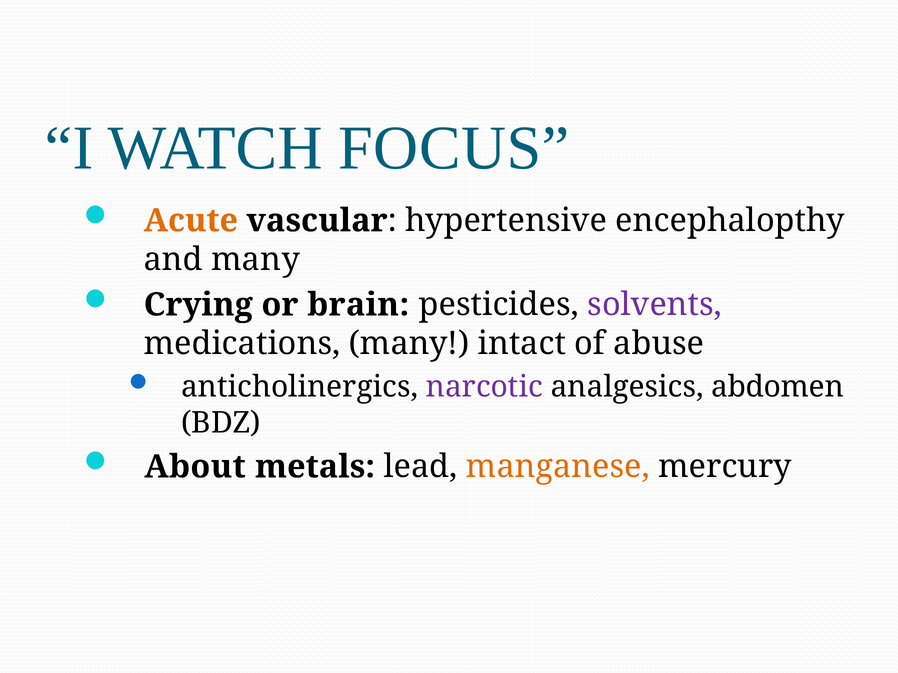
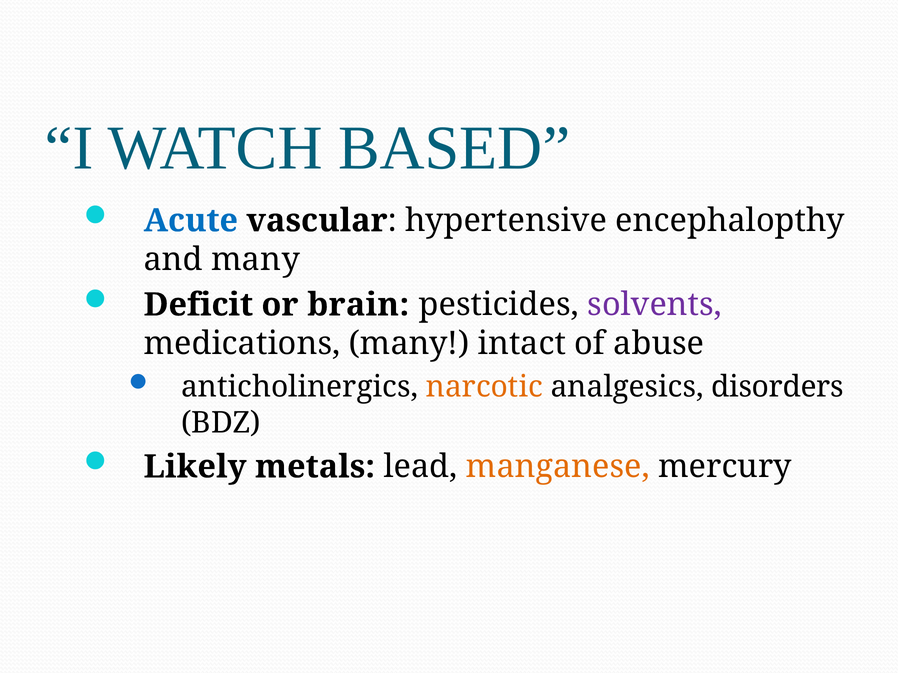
FOCUS: FOCUS -> BASED
Acute colour: orange -> blue
Crying: Crying -> Deficit
narcotic colour: purple -> orange
abdomen: abdomen -> disorders
About: About -> Likely
